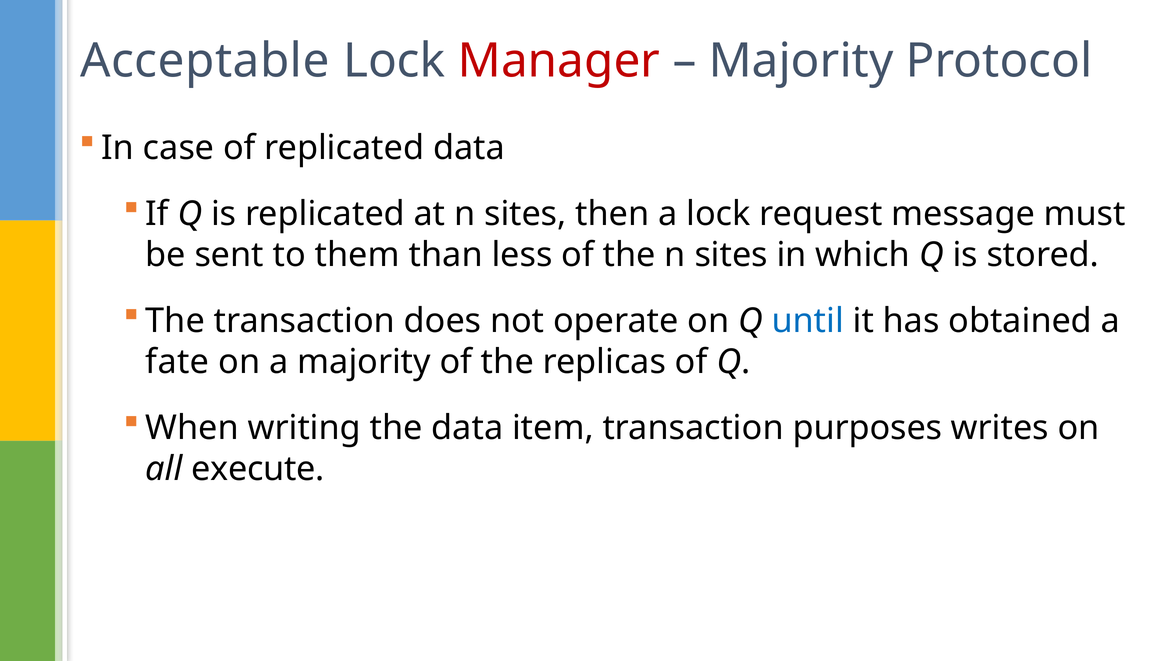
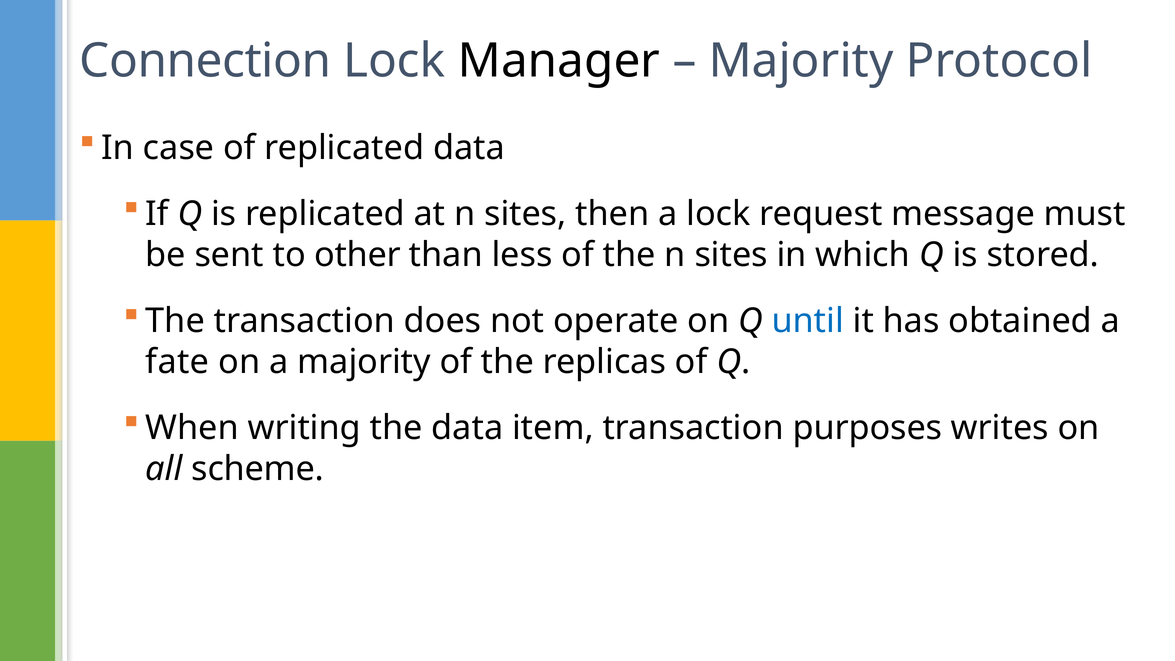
Acceptable: Acceptable -> Connection
Manager colour: red -> black
them: them -> other
execute: execute -> scheme
